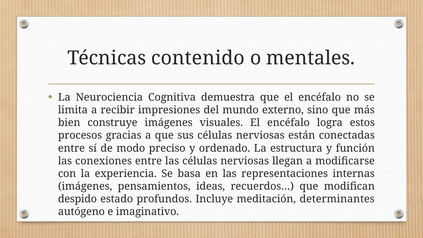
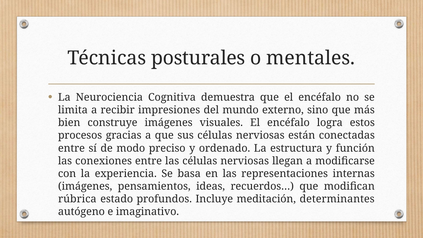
contenido: contenido -> posturales
despido: despido -> rúbrica
